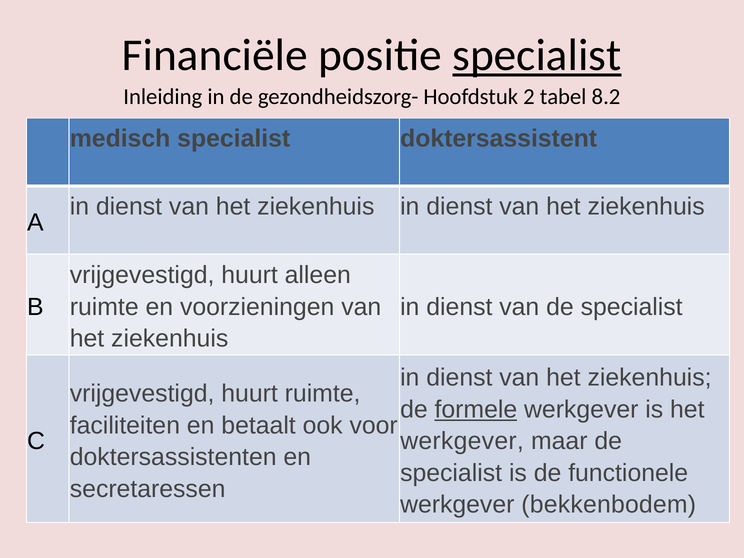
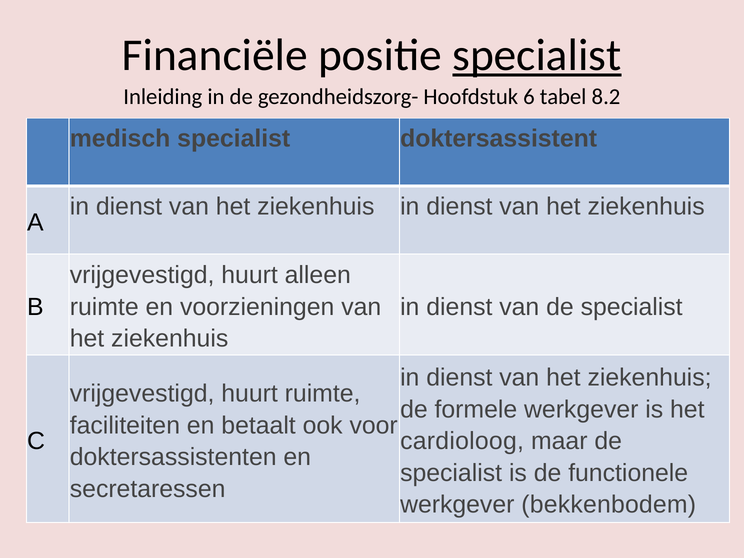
2: 2 -> 6
formele underline: present -> none
werkgever at (462, 441): werkgever -> cardioloog
